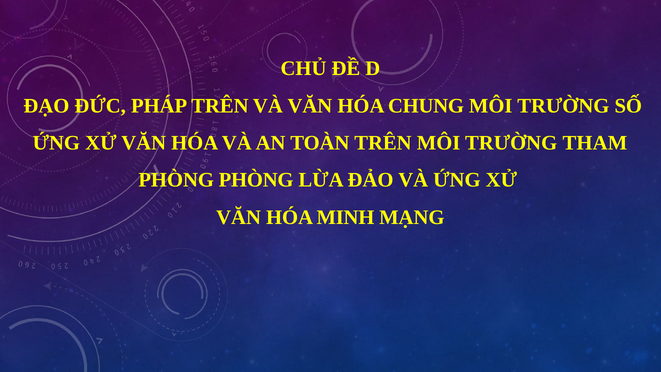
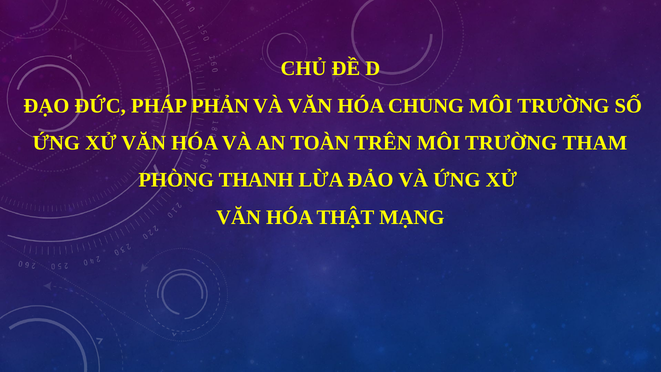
PHÁP TRÊN: TRÊN -> PHẢN
PHÒNG PHÒNG: PHÒNG -> THANH
MINH: MINH -> THẬT
